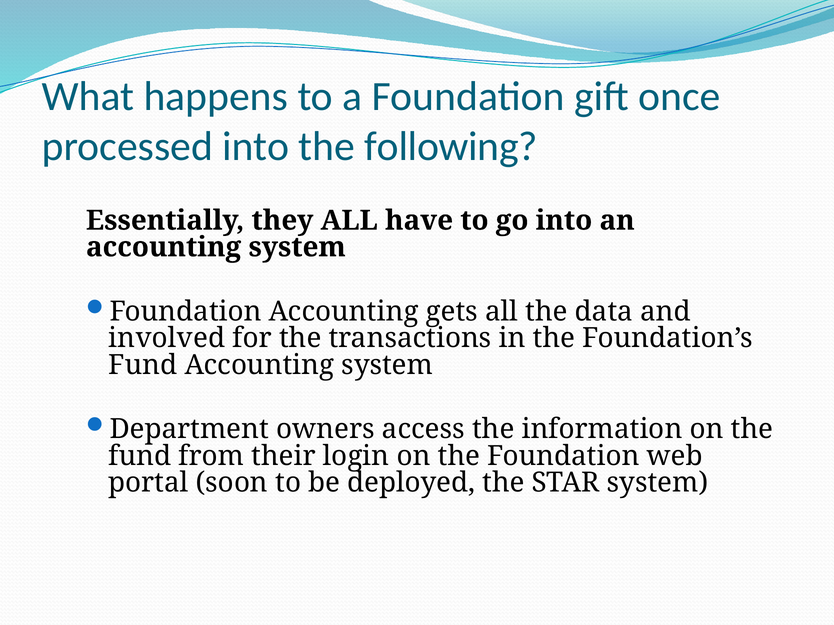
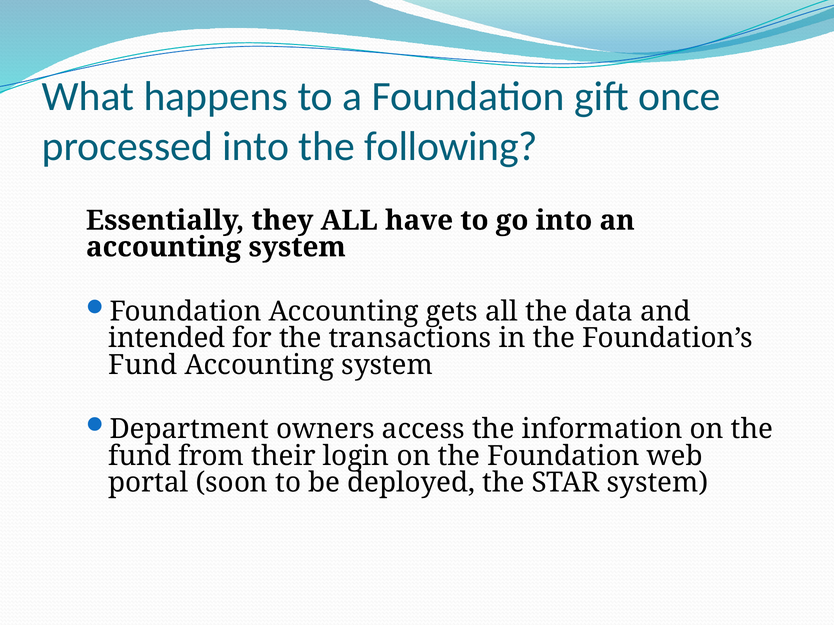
involved: involved -> intended
